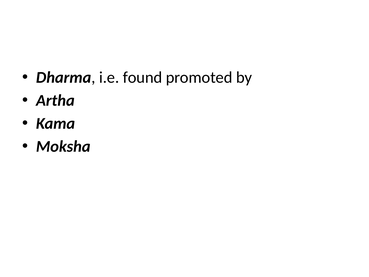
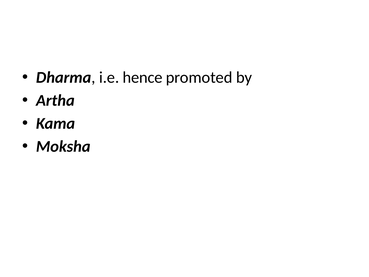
found: found -> hence
